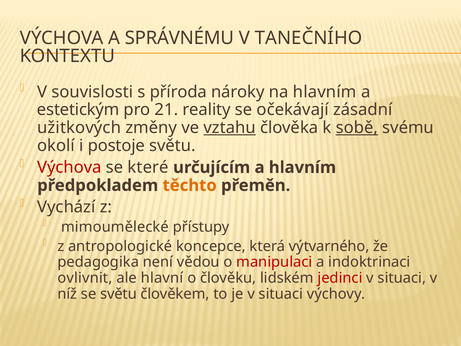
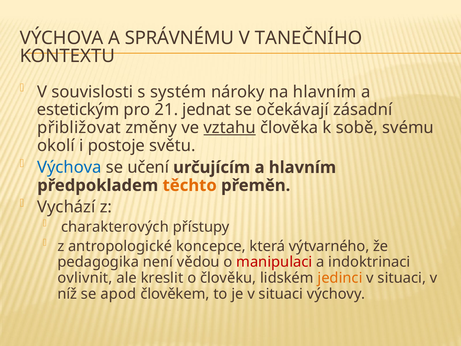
příroda: příroda -> systém
reality: reality -> jednat
užitkových: užitkových -> přibližovat
sobě underline: present -> none
Výchova at (69, 167) colour: red -> blue
které: které -> učení
mimoumělecké: mimoumělecké -> charakterových
hlavní: hlavní -> kreslit
jedinci colour: red -> orange
se světu: světu -> apod
